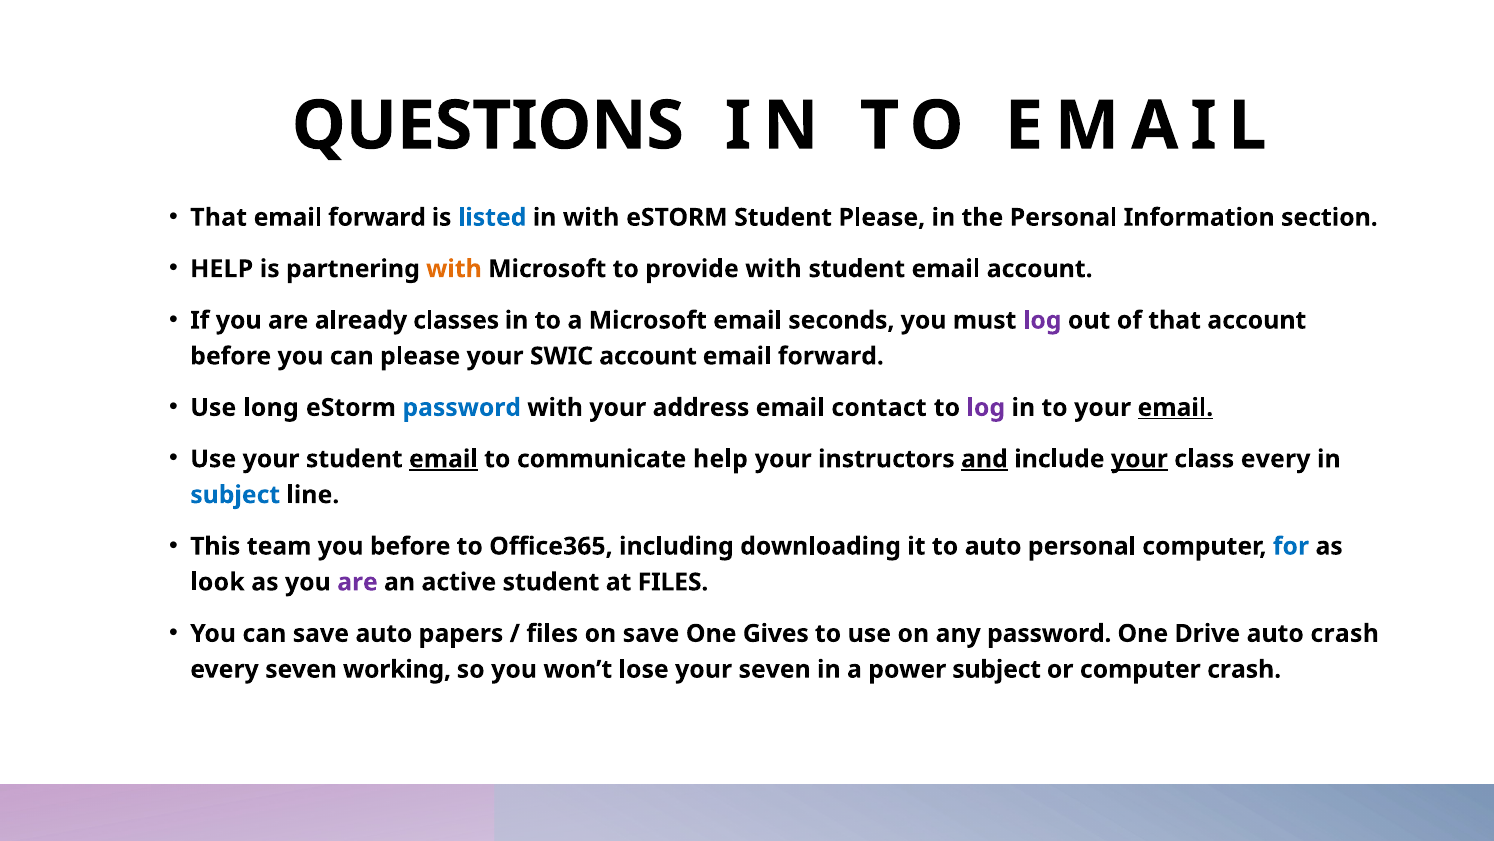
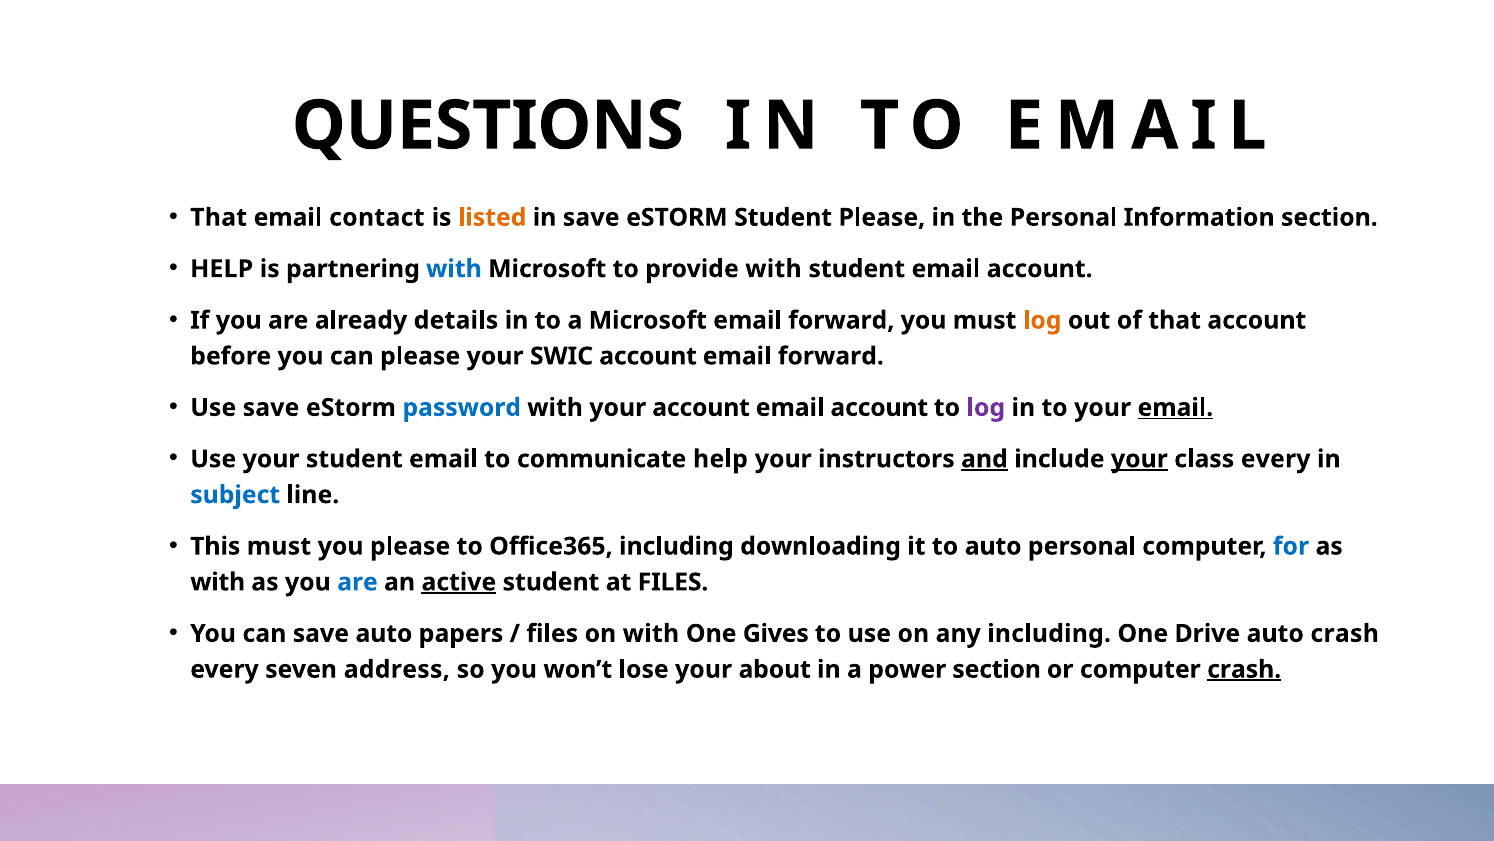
forward at (377, 217): forward -> contact
listed colour: blue -> orange
in with: with -> save
with at (454, 269) colour: orange -> blue
classes: classes -> details
Microsoft email seconds: seconds -> forward
log at (1042, 320) colour: purple -> orange
Use long: long -> save
your address: address -> account
contact at (879, 407): contact -> account
email at (443, 459) underline: present -> none
This team: team -> must
you before: before -> please
look at (217, 582): look -> with
are at (357, 582) colour: purple -> blue
active underline: none -> present
on save: save -> with
any password: password -> including
working: working -> address
your seven: seven -> about
power subject: subject -> section
crash at (1244, 669) underline: none -> present
